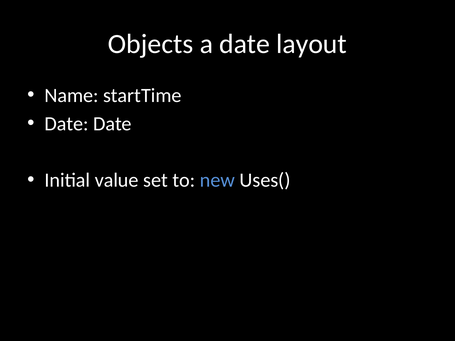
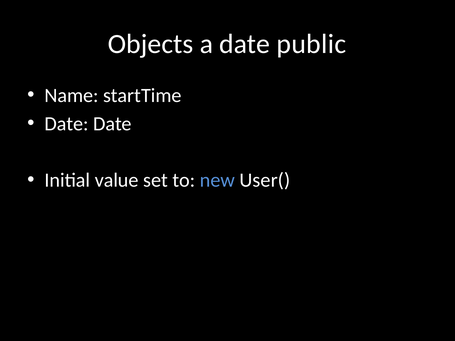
layout: layout -> public
Uses(: Uses( -> User(
